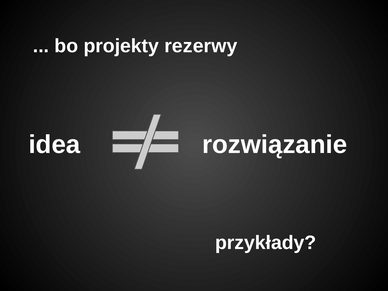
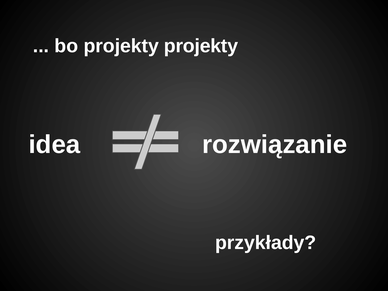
projekty rezerwy: rezerwy -> projekty
